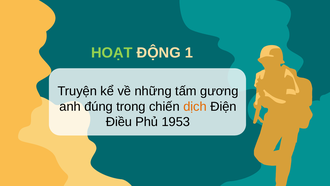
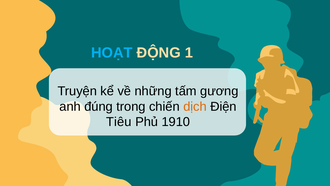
HOẠT colour: light green -> light blue
Điều: Điều -> Tiêu
1953: 1953 -> 1910
